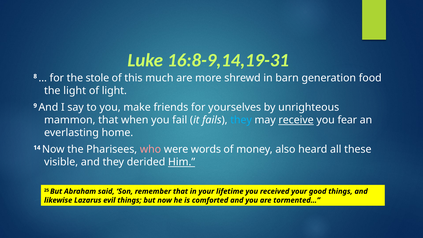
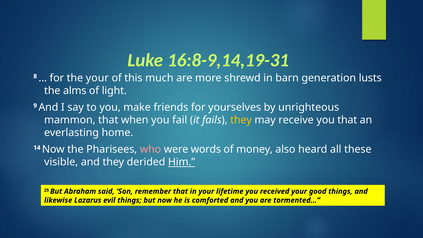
the stole: stole -> your
food: food -> lusts
the light: light -> alms
they at (241, 120) colour: light blue -> yellow
receive underline: present -> none
you fear: fear -> that
